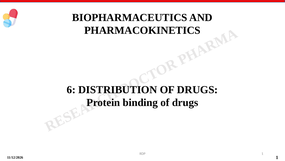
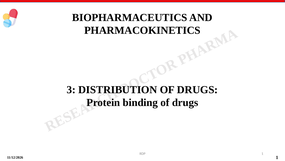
6: 6 -> 3
